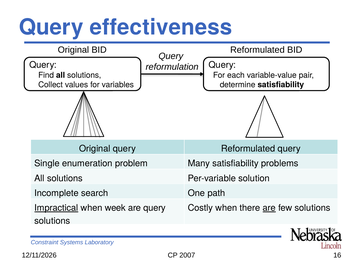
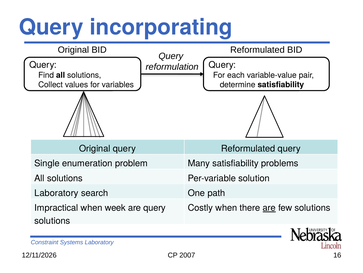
effectiveness: effectiveness -> incorporating
Incomplete at (57, 193): Incomplete -> Laboratory
Impractical underline: present -> none
